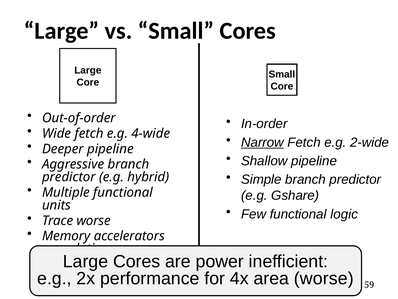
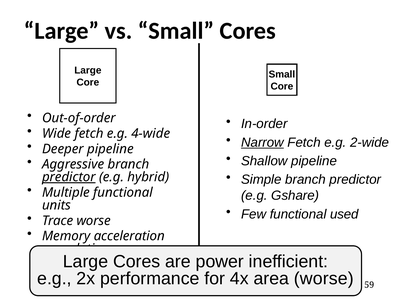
predictor at (69, 177) underline: none -> present
logic: logic -> used
accelerators: accelerators -> acceleration
